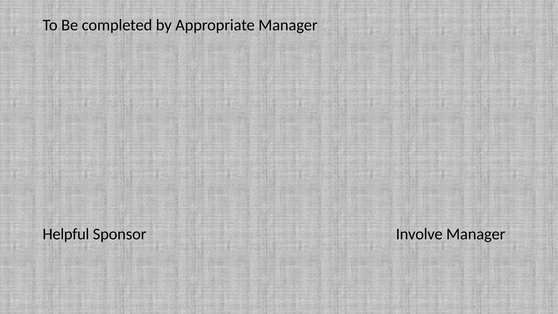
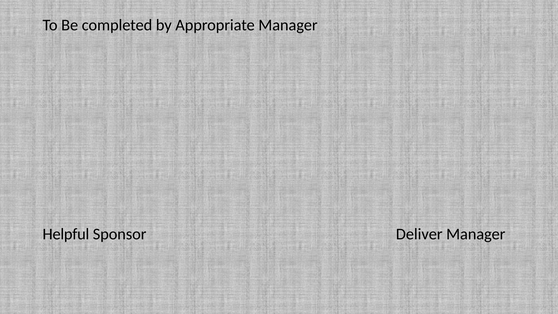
Involve: Involve -> Deliver
